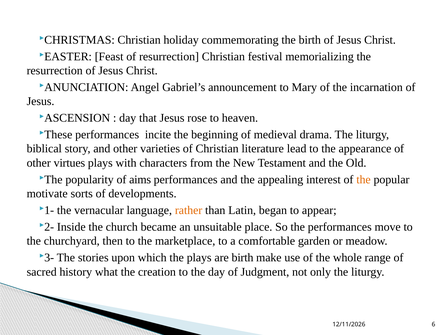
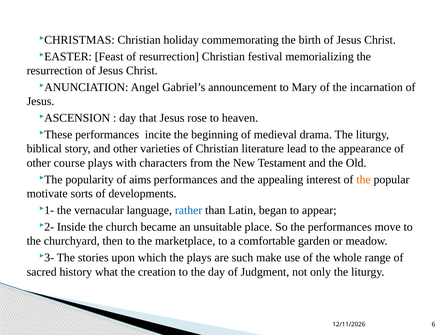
virtues: virtues -> course
rather colour: orange -> blue
are birth: birth -> such
